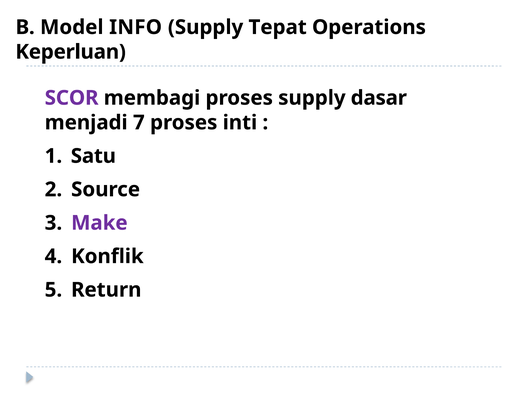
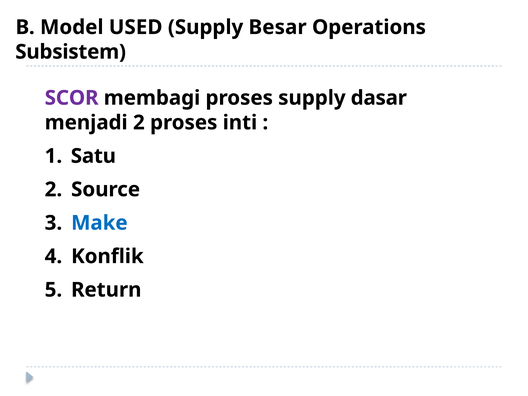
INFO: INFO -> USED
Tepat: Tepat -> Besar
Keperluan: Keperluan -> Subsistem
menjadi 7: 7 -> 2
Make colour: purple -> blue
